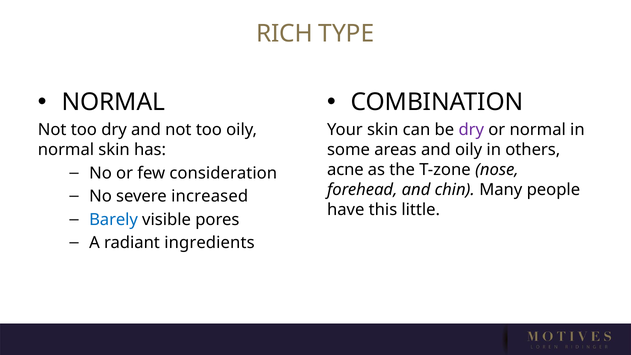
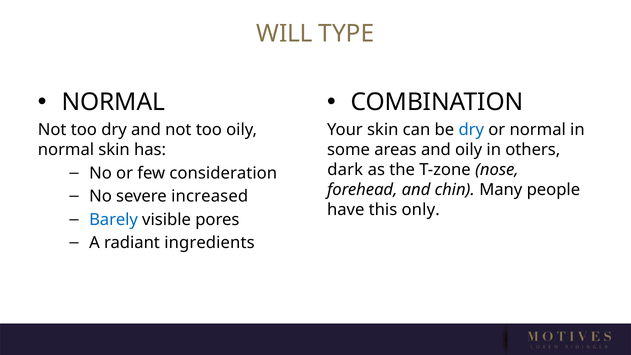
RICH: RICH -> WILL
dry at (471, 130) colour: purple -> blue
acne: acne -> dark
little: little -> only
